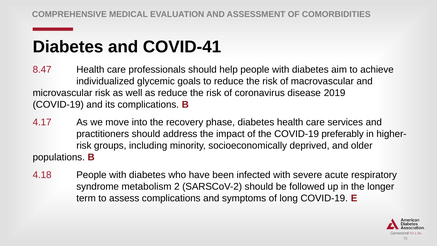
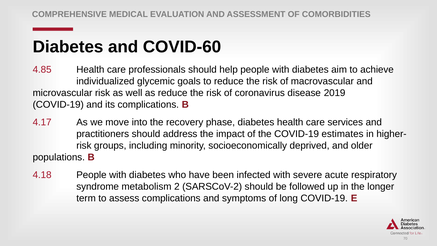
COVID-41: COVID-41 -> COVID-60
8.47: 8.47 -> 4.85
preferably: preferably -> estimates
